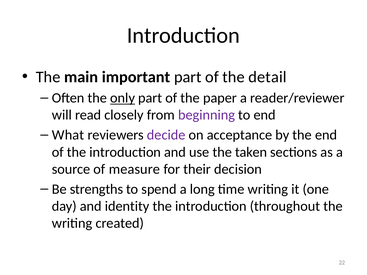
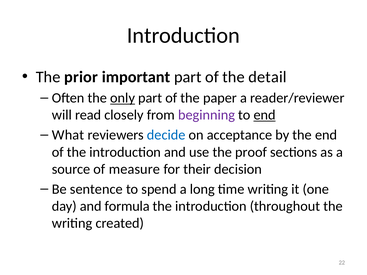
main: main -> prior
end at (265, 115) underline: none -> present
decide colour: purple -> blue
taken: taken -> proof
strengths: strengths -> sentence
identity: identity -> formula
